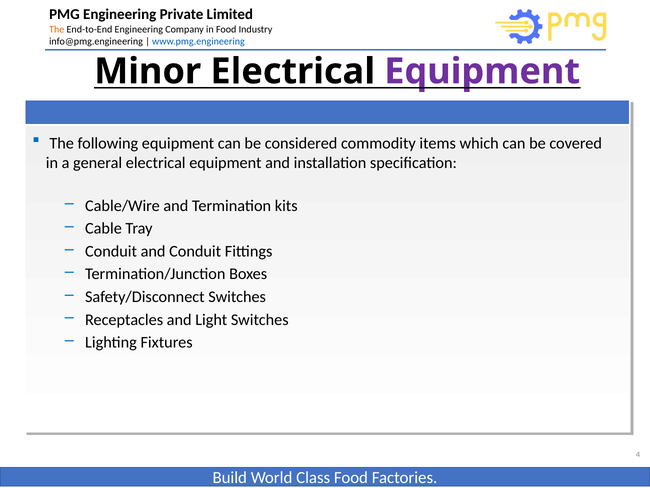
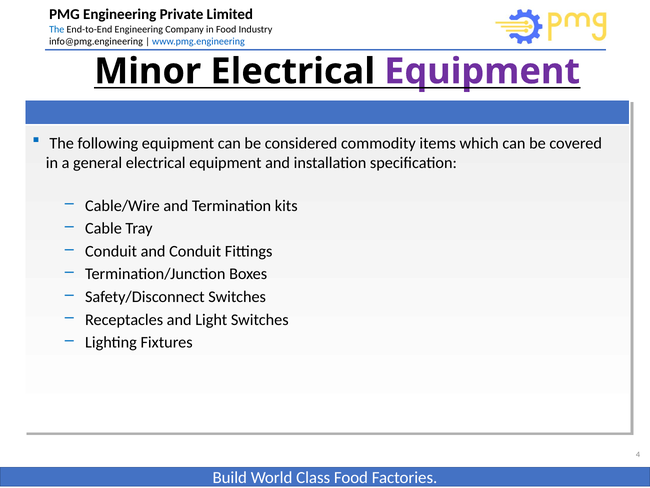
The at (57, 29) colour: orange -> blue
